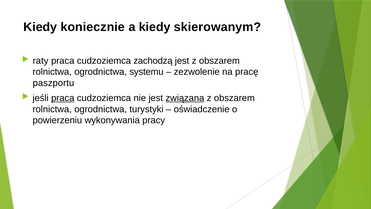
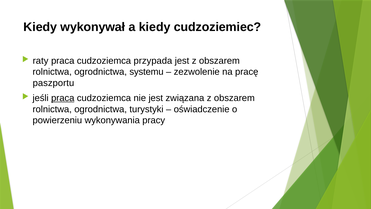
koniecznie: koniecznie -> wykonywał
skierowanym: skierowanym -> cudzoziemiec
zachodzą: zachodzą -> przypada
związana underline: present -> none
